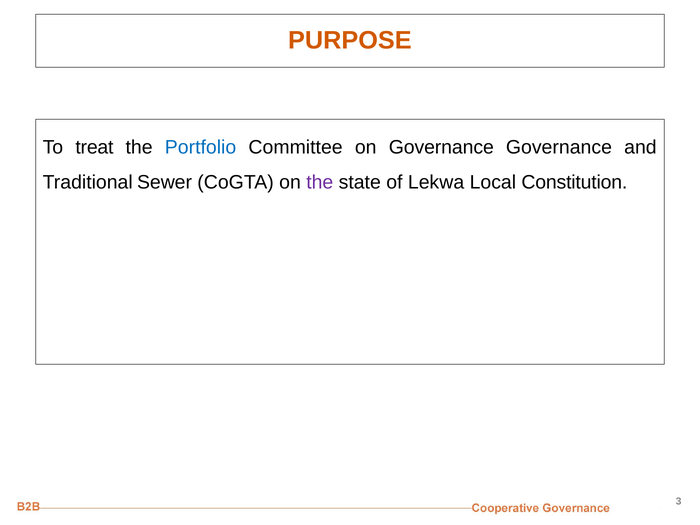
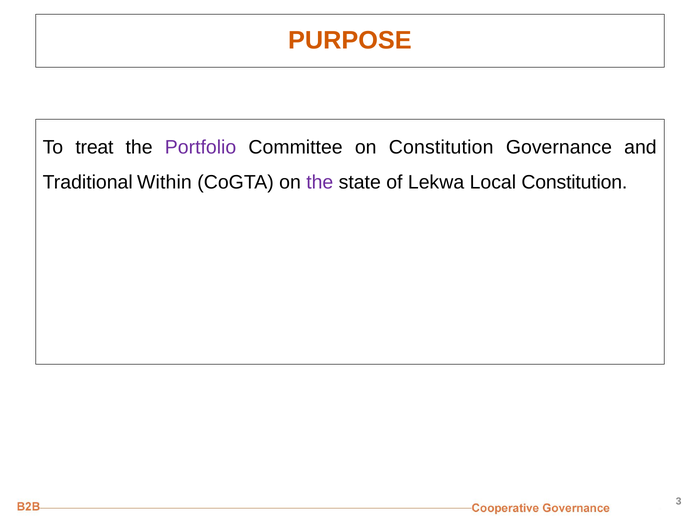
Portfolio colour: blue -> purple
on Governance: Governance -> Constitution
Sewer: Sewer -> Within
